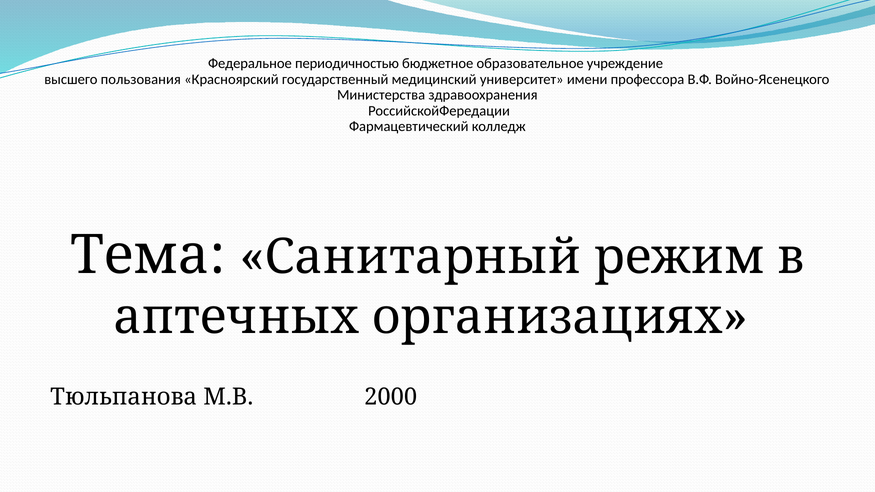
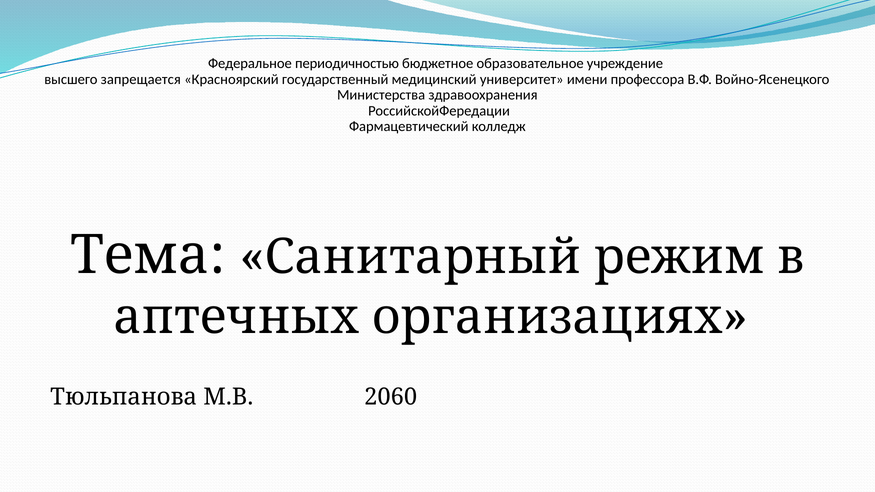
пользования: пользования -> запрещается
2000: 2000 -> 2060
